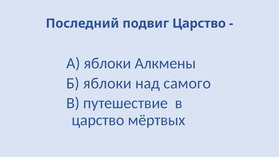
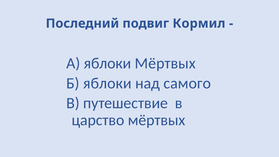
подвиг Царство: Царство -> Кормил
яблоки Алкмены: Алкмены -> Мёртвых
